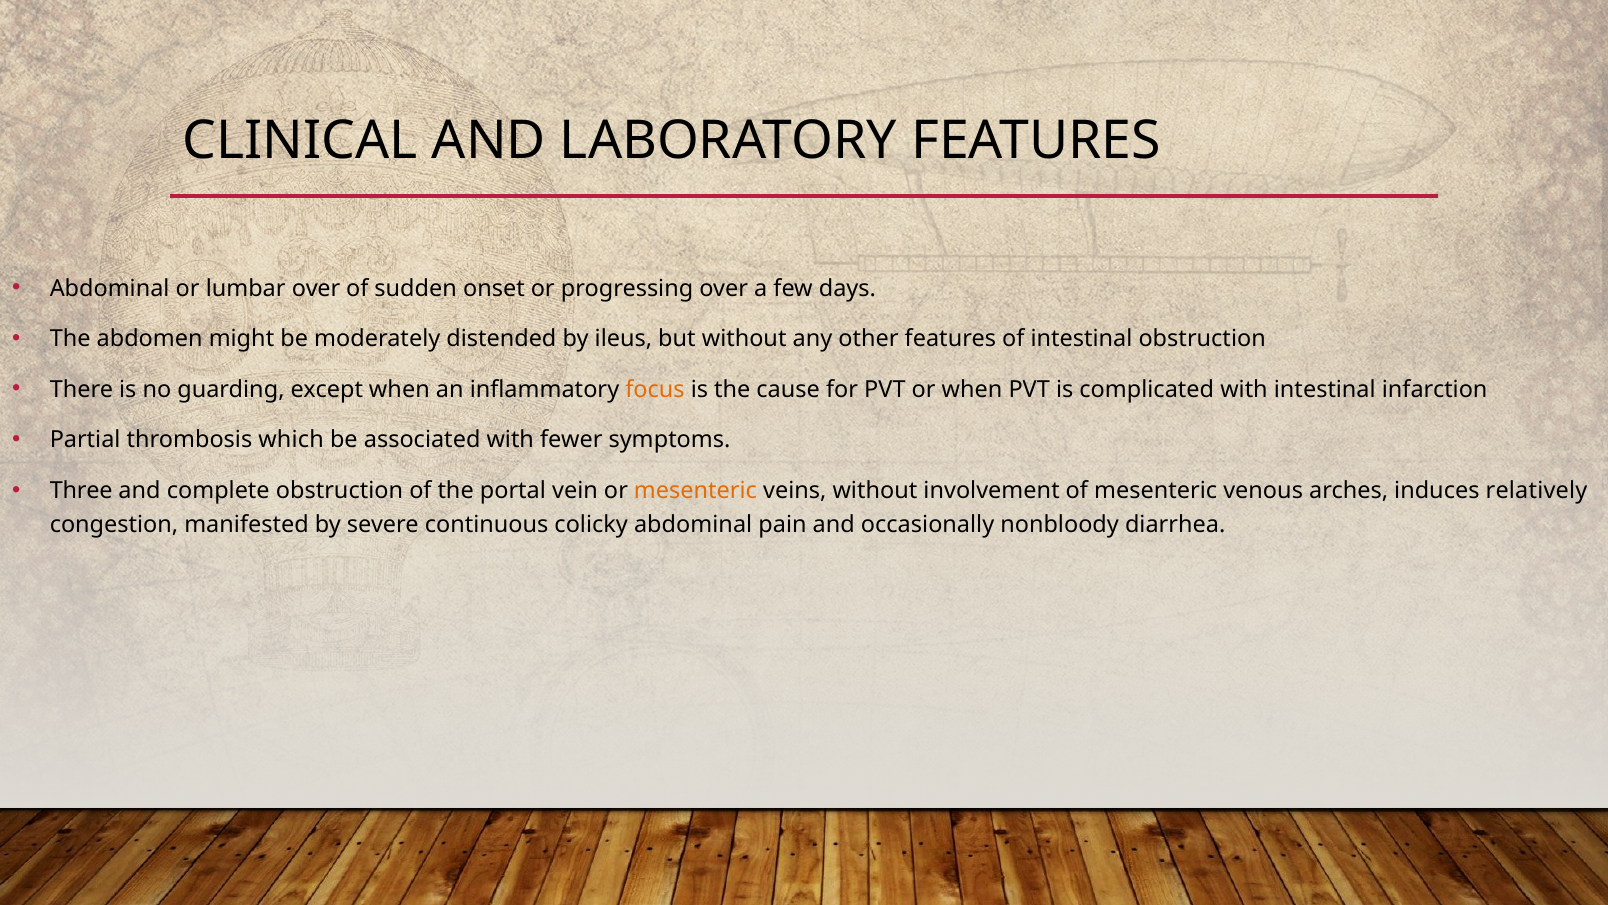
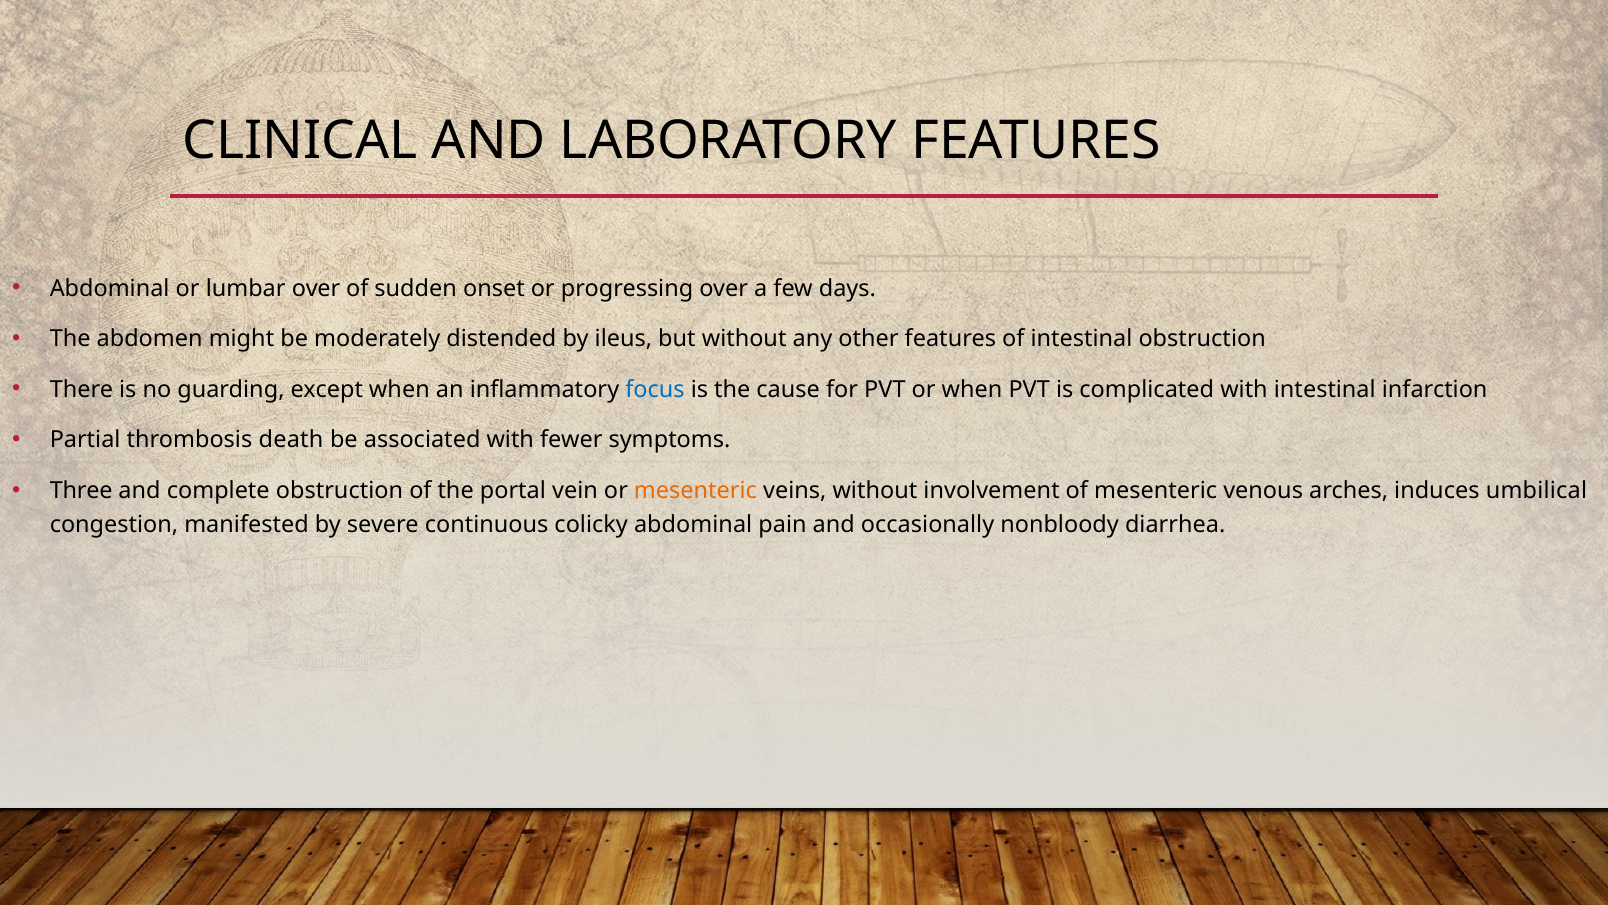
focus colour: orange -> blue
which: which -> death
relatively: relatively -> umbilical
